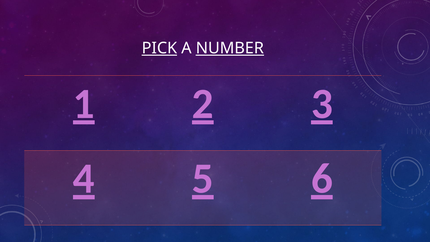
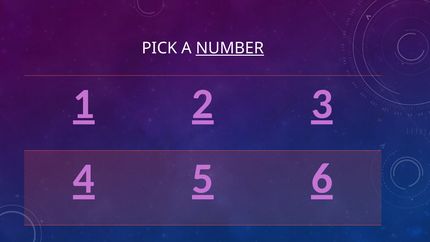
PICK underline: present -> none
